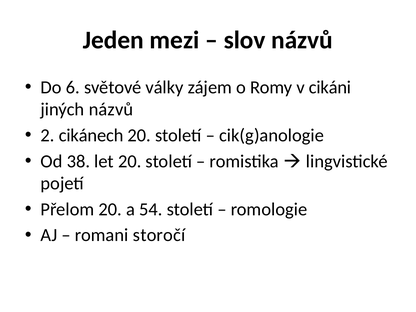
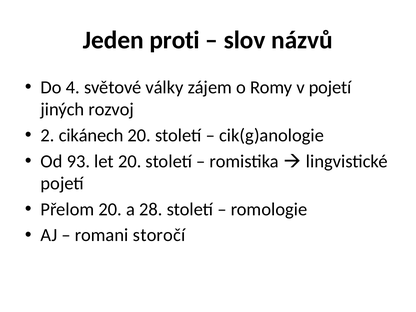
mezi: mezi -> proti
6: 6 -> 4
v cikáni: cikáni -> pojetí
jiných názvů: názvů -> rozvoj
38: 38 -> 93
54: 54 -> 28
